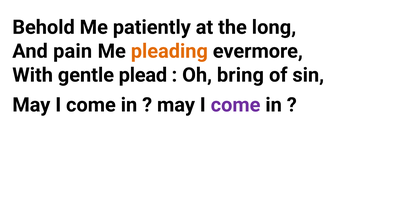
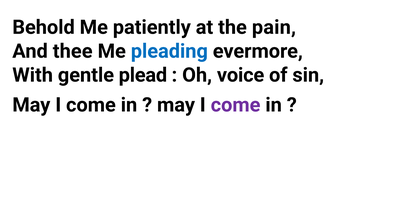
long: long -> pain
pain: pain -> thee
pleading colour: orange -> blue
bring: bring -> voice
